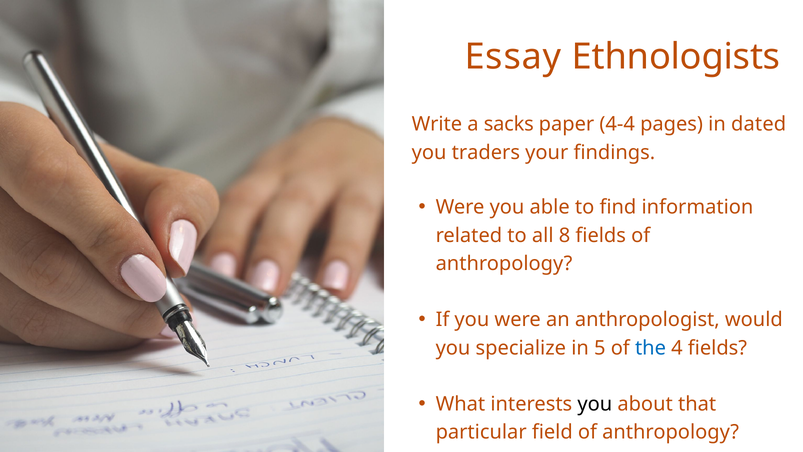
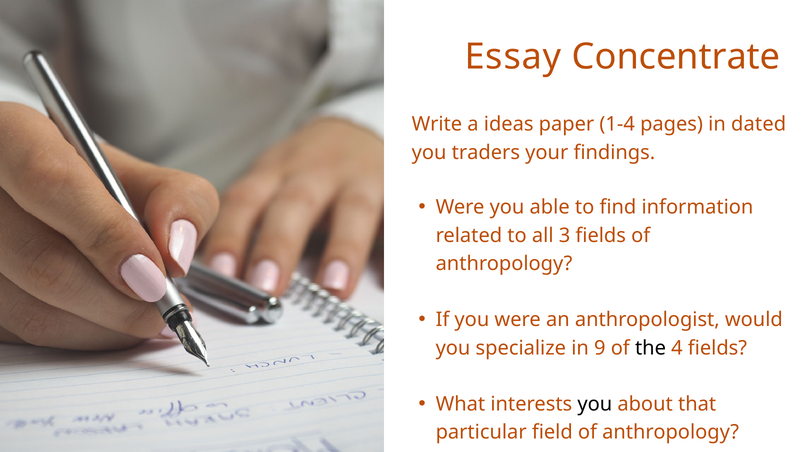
Ethnologists: Ethnologists -> Concentrate
sacks: sacks -> ideas
4-4: 4-4 -> 1-4
8: 8 -> 3
5: 5 -> 9
the colour: blue -> black
